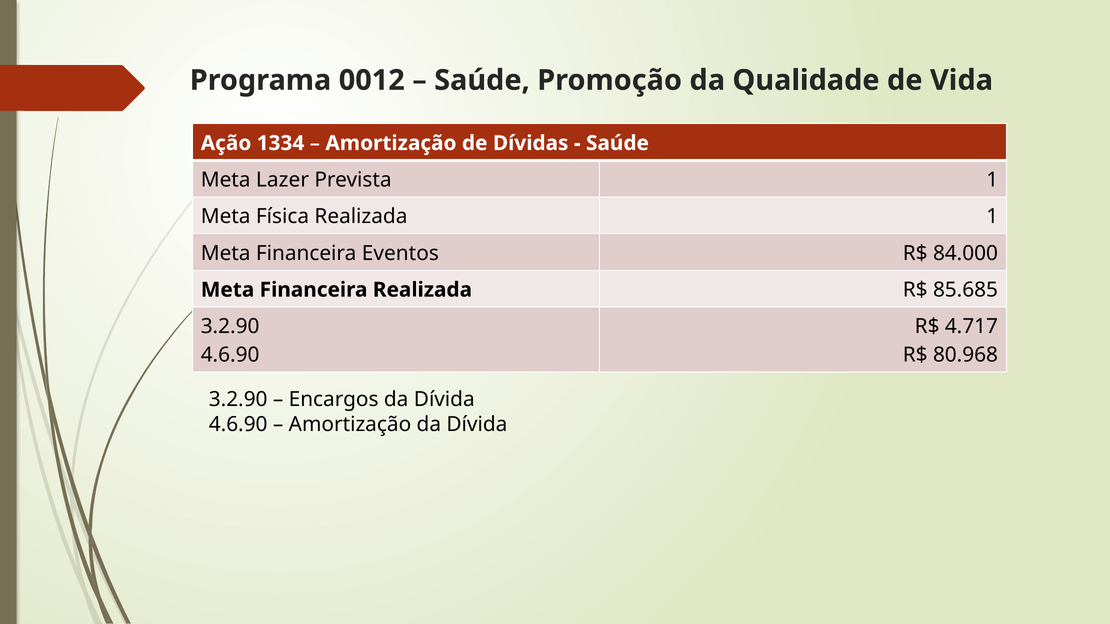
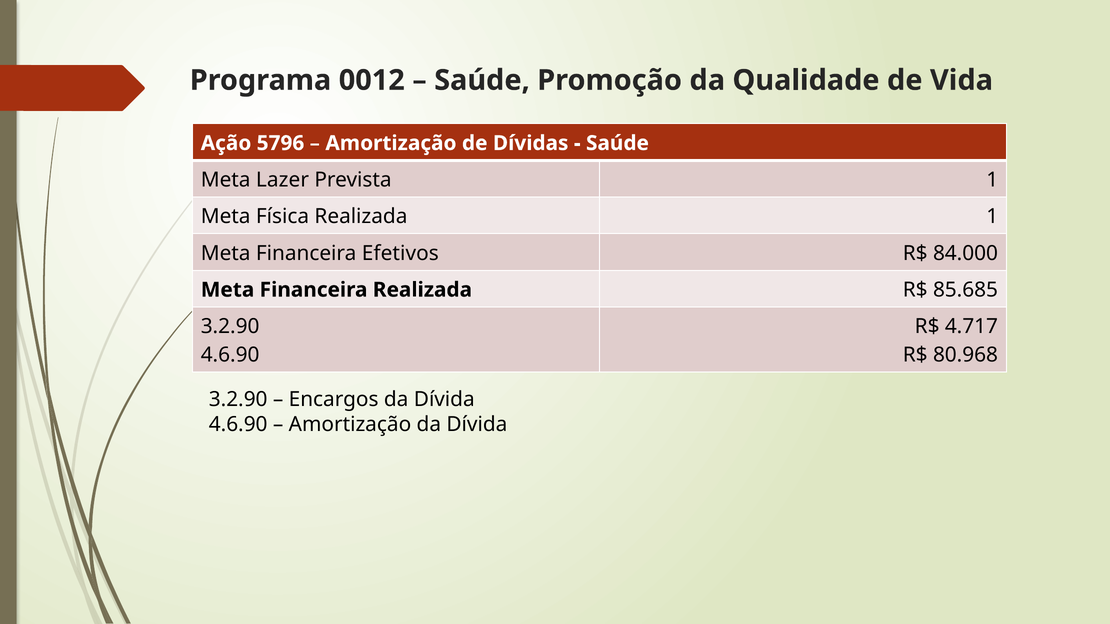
1334: 1334 -> 5796
Eventos: Eventos -> Efetivos
